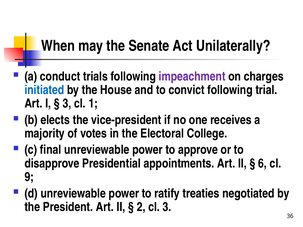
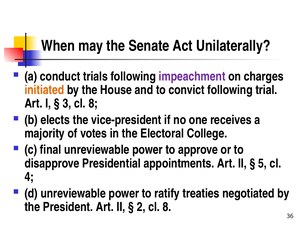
initiated colour: blue -> orange
3 cl 1: 1 -> 8
6: 6 -> 5
9: 9 -> 4
2 cl 3: 3 -> 8
